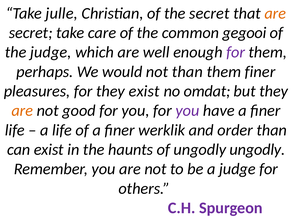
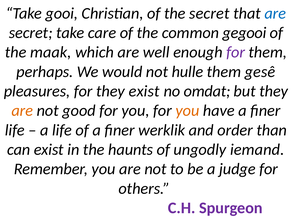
julle: julle -> gooi
are at (275, 13) colour: orange -> blue
the judge: judge -> maak
not than: than -> hulle
them finer: finer -> gesê
you at (187, 111) colour: purple -> orange
ungodly ungodly: ungodly -> iemand
